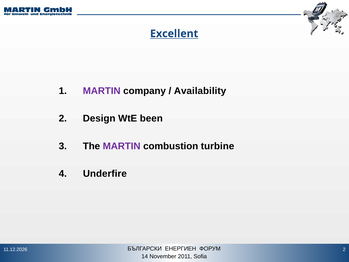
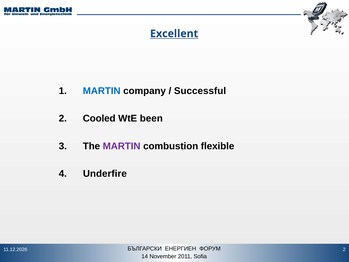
MARTIN at (102, 91) colour: purple -> blue
Availability: Availability -> Successful
Design: Design -> Cooled
turbine: turbine -> flexible
